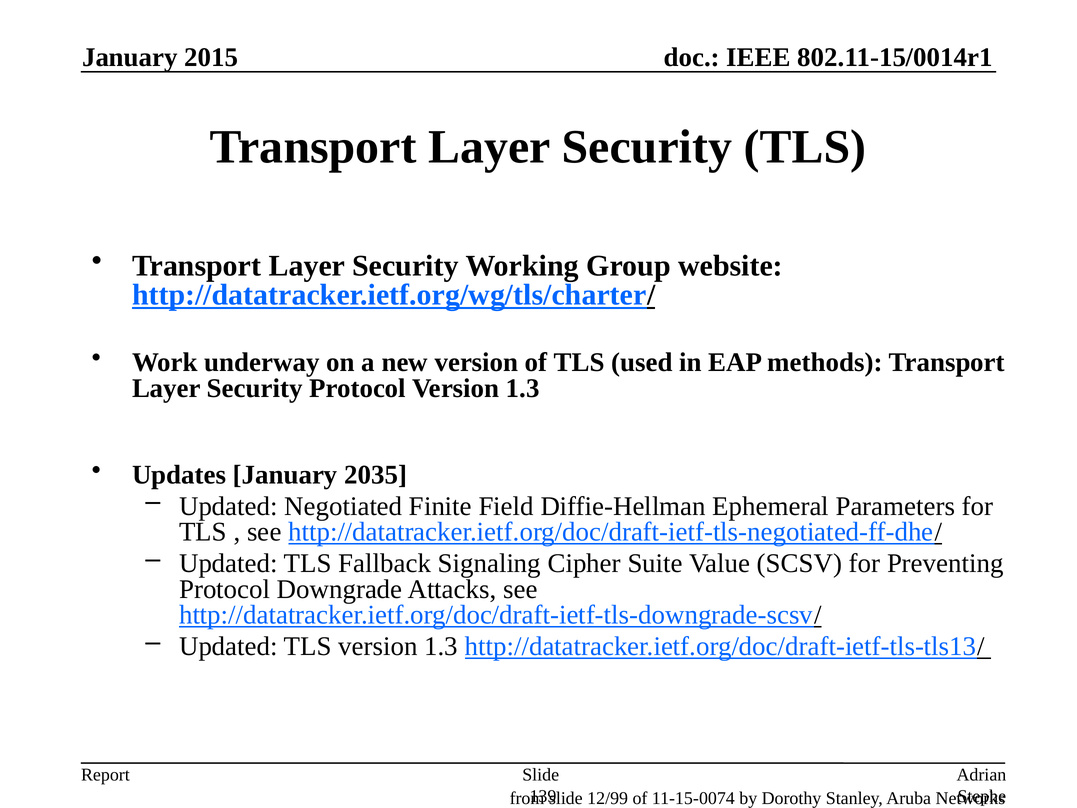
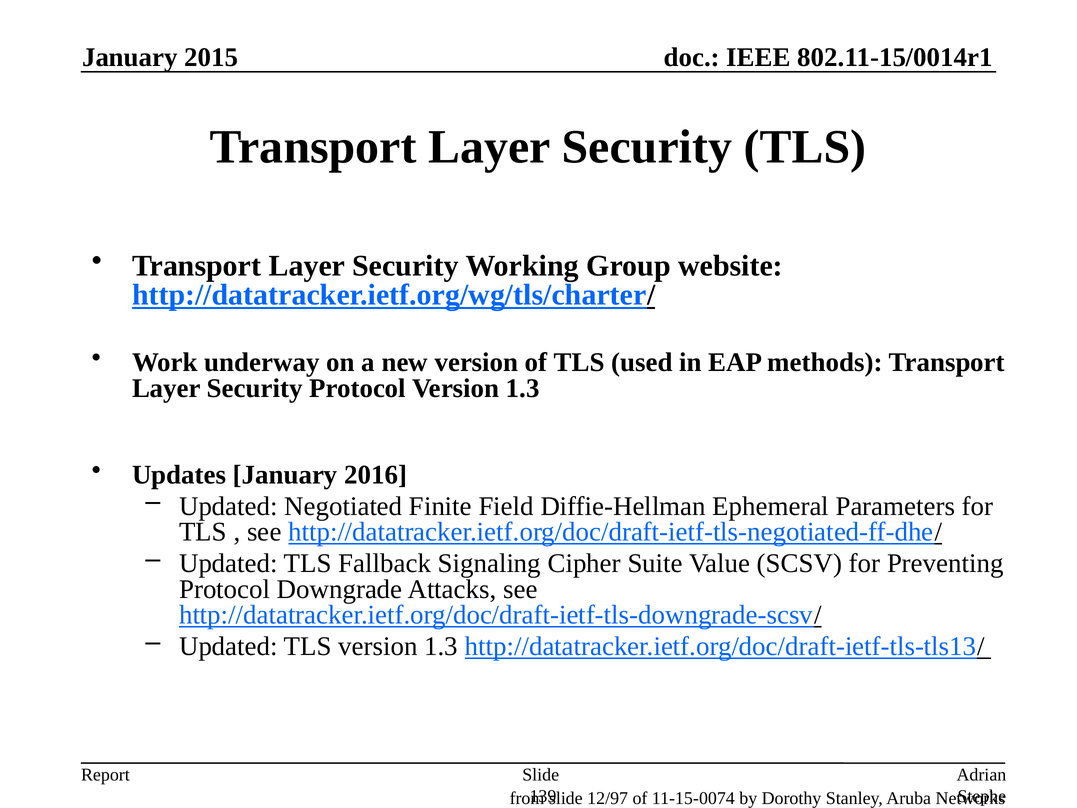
2035: 2035 -> 2016
12/99: 12/99 -> 12/97
